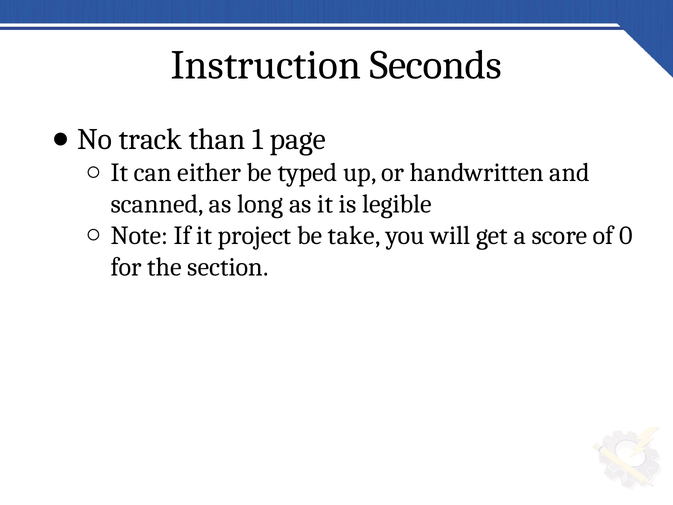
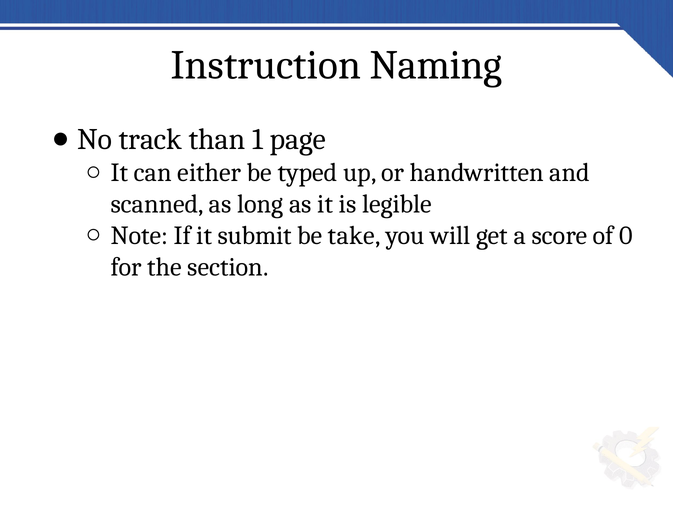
Seconds: Seconds -> Naming
project: project -> submit
